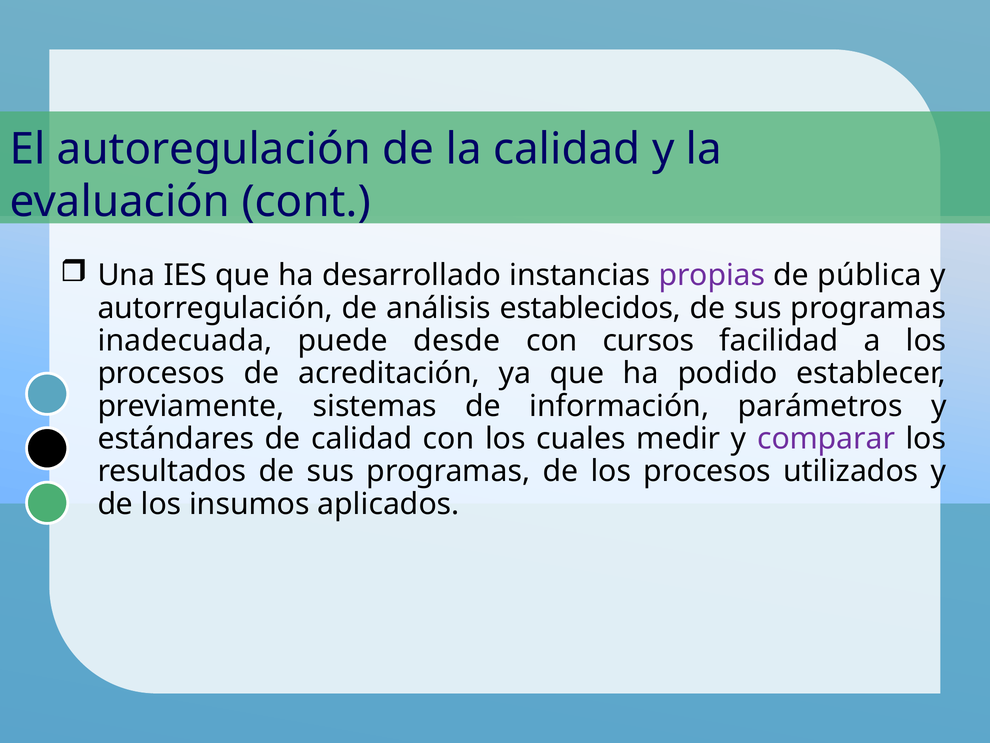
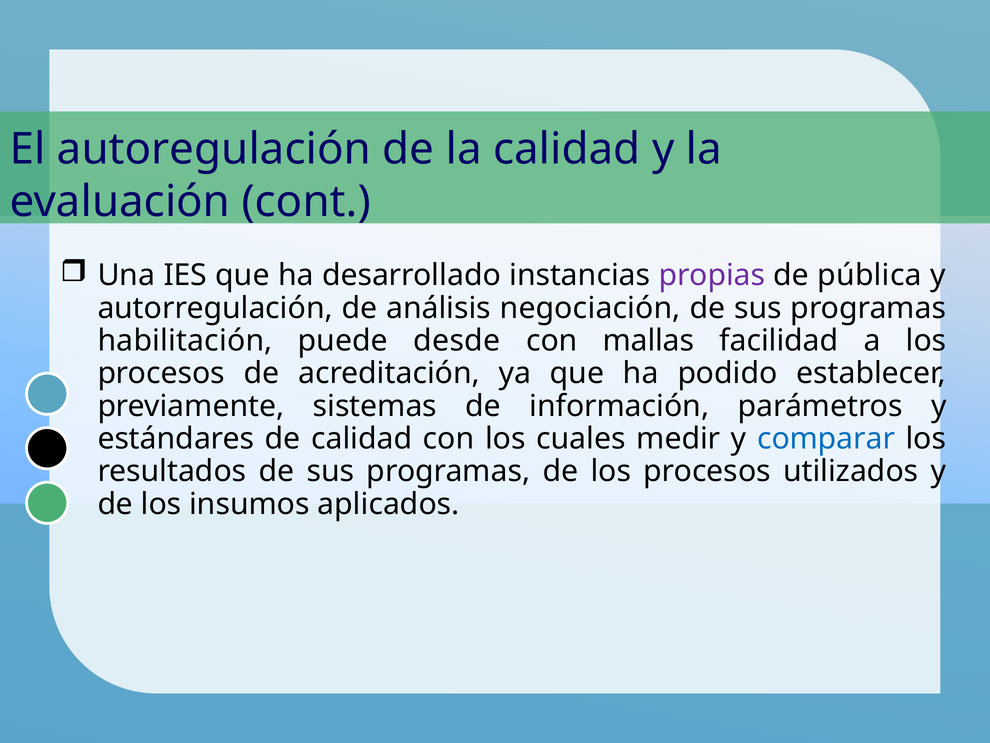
establecidos: establecidos -> negociación
inadecuada: inadecuada -> habilitación
cursos: cursos -> mallas
comparar colour: purple -> blue
